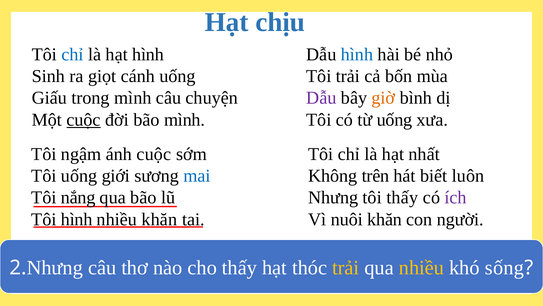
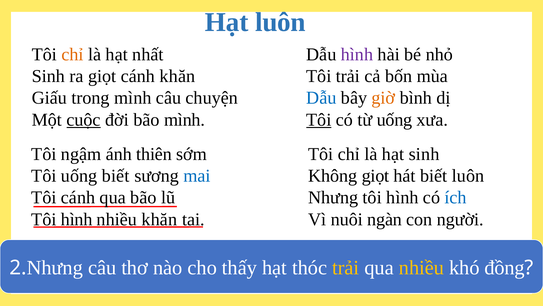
Hạt chịu: chịu -> luôn
chỉ at (73, 54) colour: blue -> orange
hạt hình: hình -> nhất
hình at (357, 54) colour: blue -> purple
cánh uống: uống -> khăn
Dẫu at (321, 98) colour: purple -> blue
Tôi at (319, 119) underline: none -> present
ánh cuộc: cuộc -> thiên
hạt nhất: nhất -> sinh
uống giới: giới -> biết
Không trên: trên -> giọt
Tôi nắng: nắng -> cánh
Nhưng tôi thấy: thấy -> hình
ích colour: purple -> blue
nuôi khăn: khăn -> ngàn
sống: sống -> đồng
